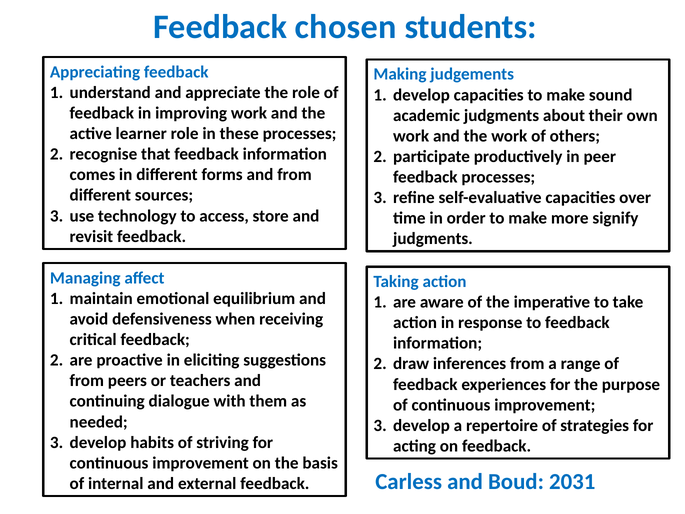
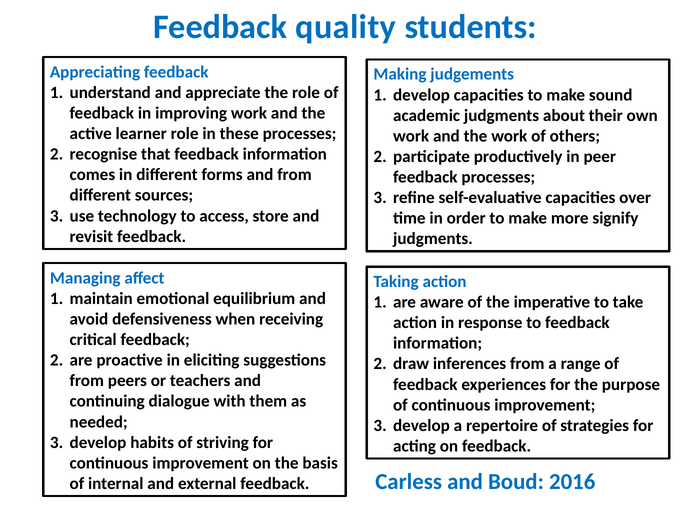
chosen: chosen -> quality
2031: 2031 -> 2016
